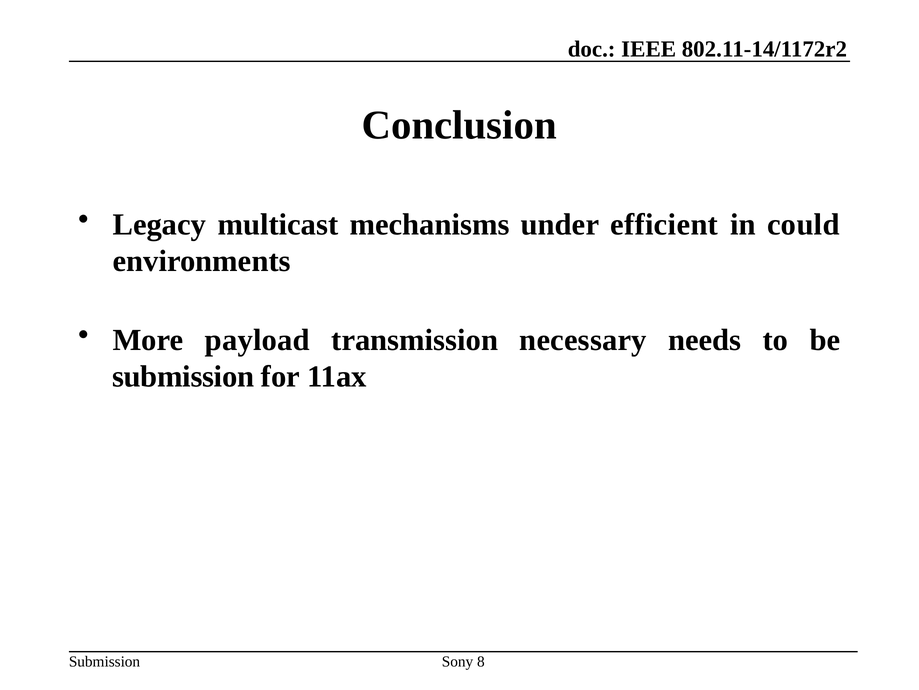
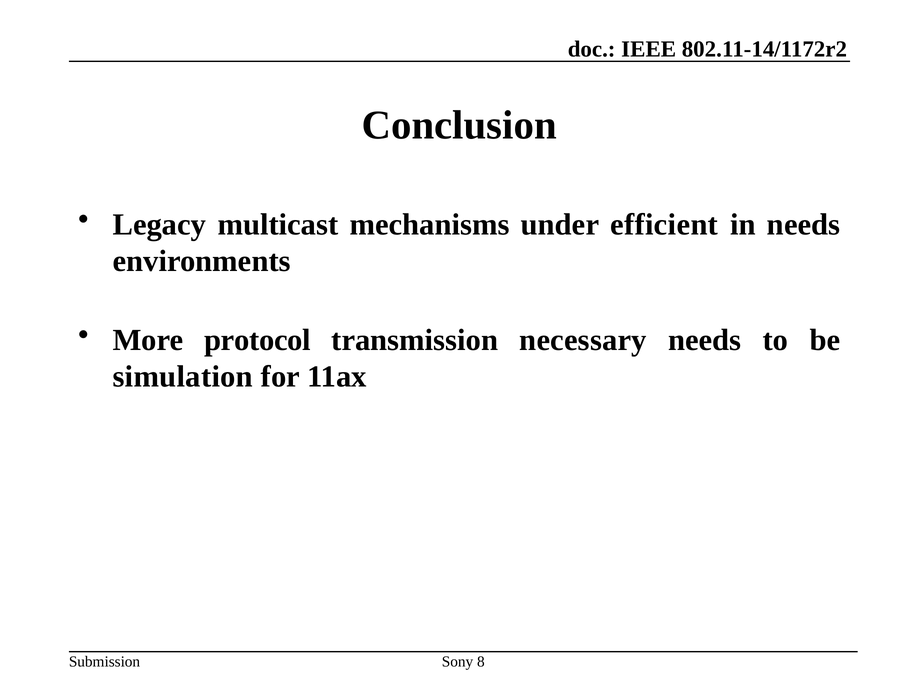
in could: could -> needs
payload: payload -> protocol
submission at (183, 376): submission -> simulation
